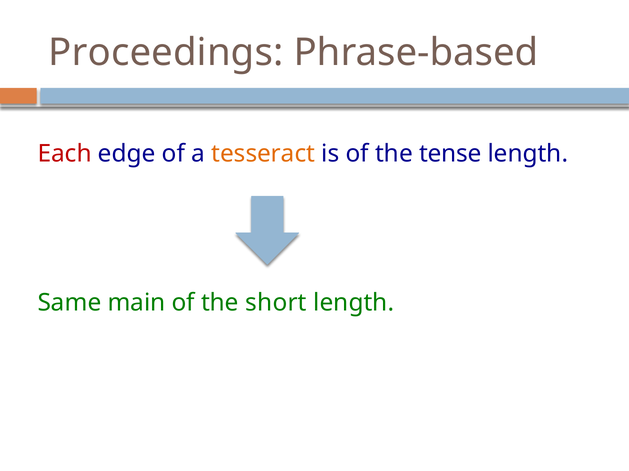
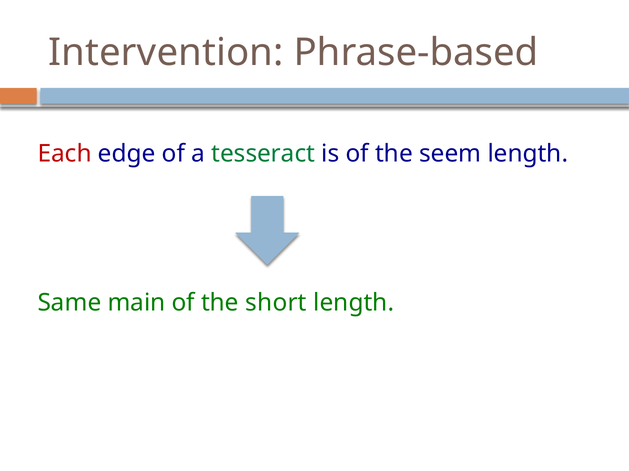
Proceedings: Proceedings -> Intervention
tesseract colour: orange -> green
tense: tense -> seem
